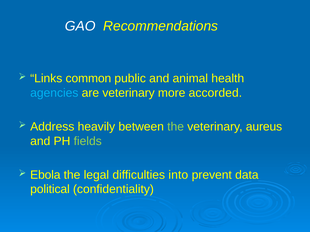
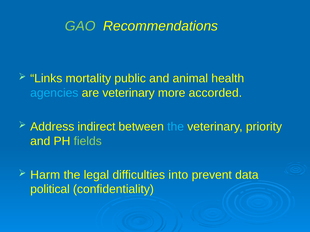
GAO colour: white -> light green
common: common -> mortality
heavily: heavily -> indirect
the at (176, 127) colour: light green -> light blue
aureus: aureus -> priority
Ebola: Ebola -> Harm
